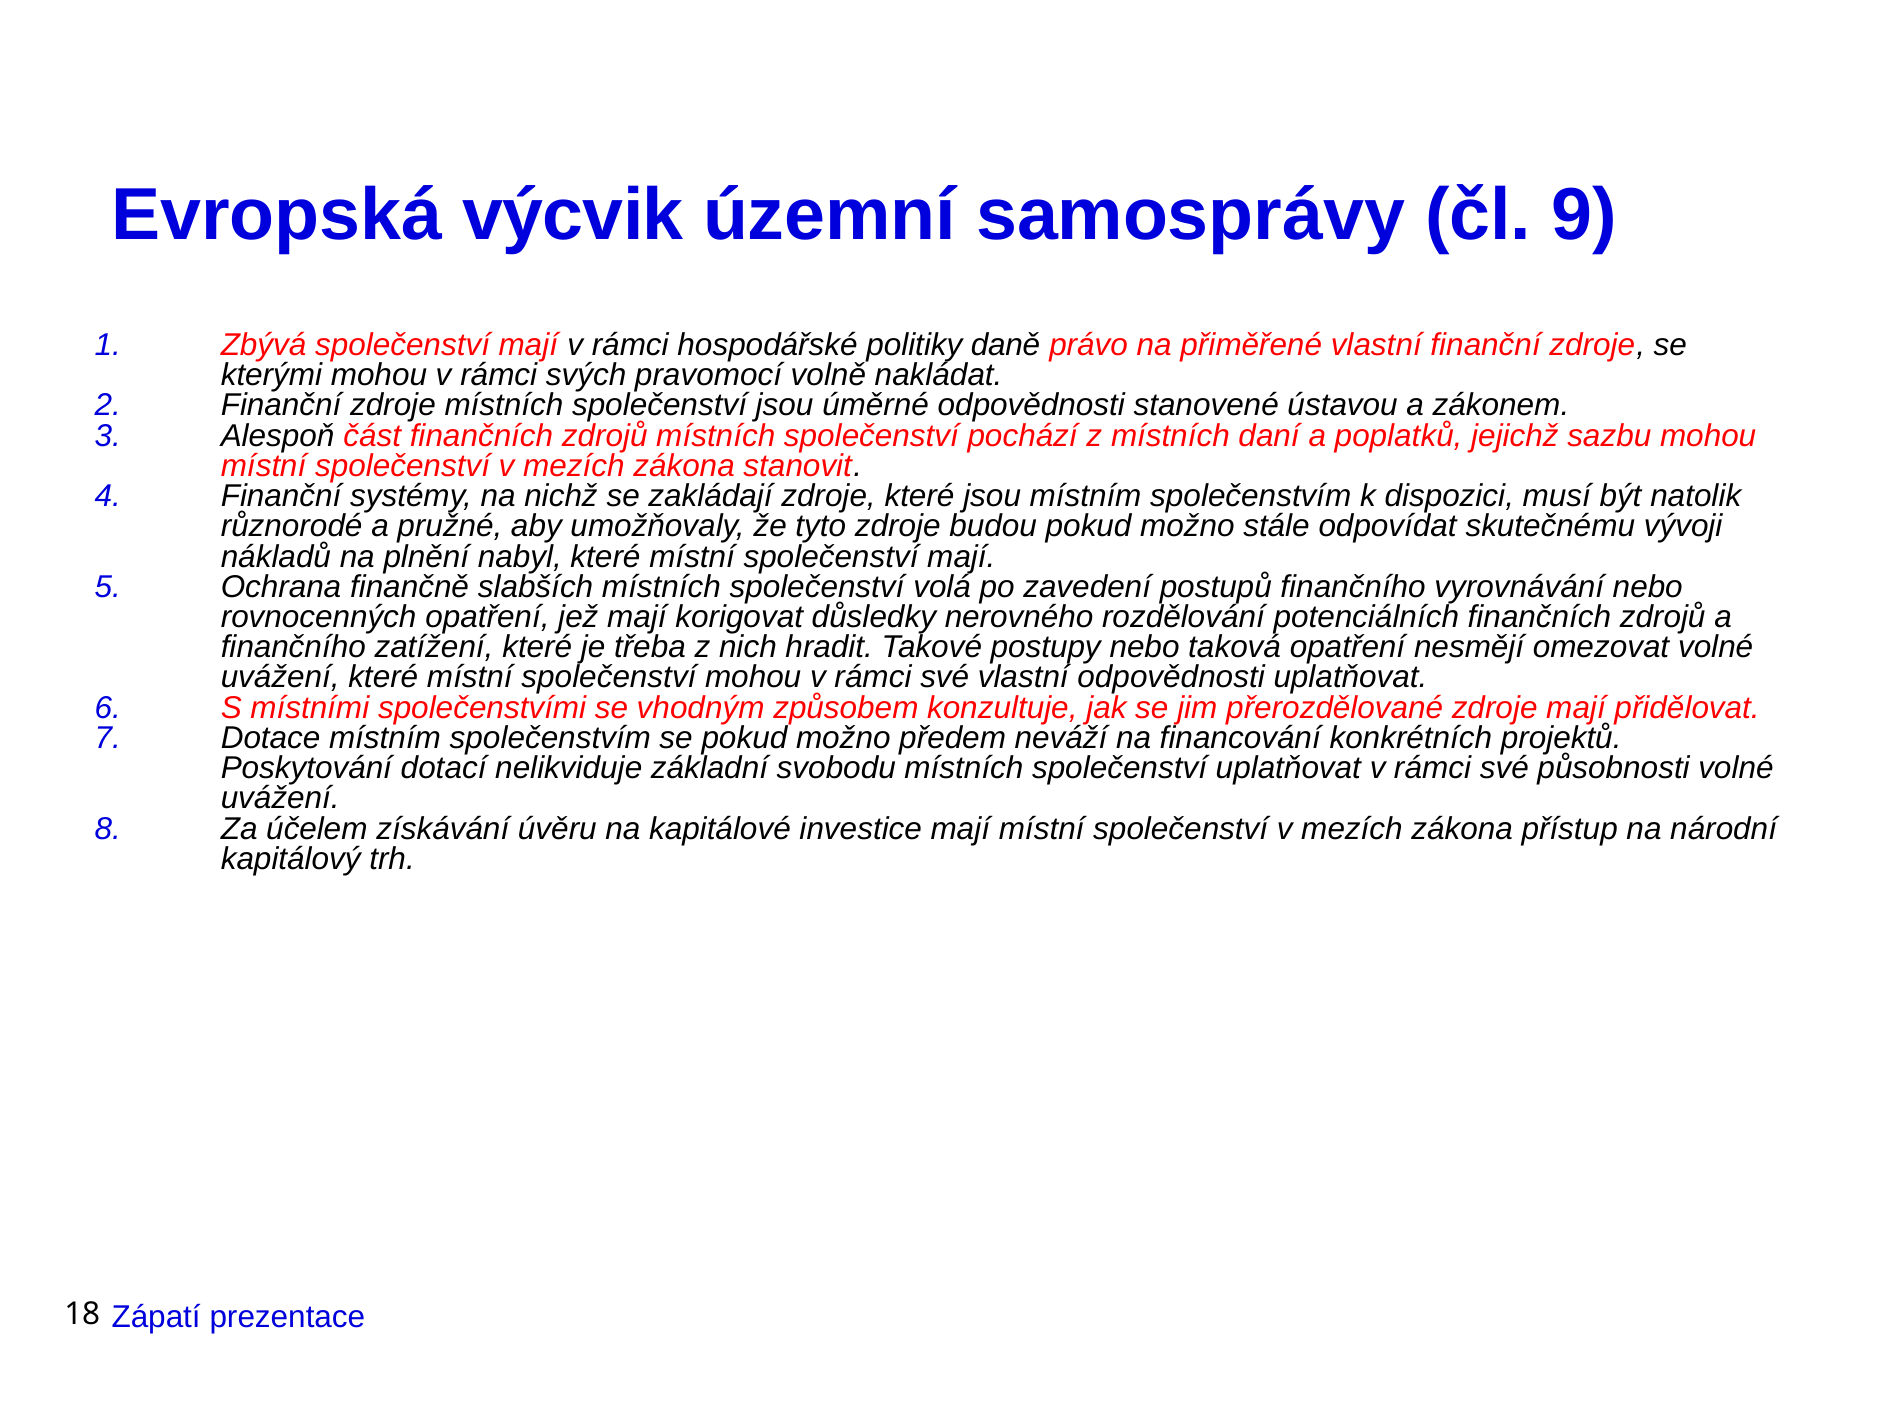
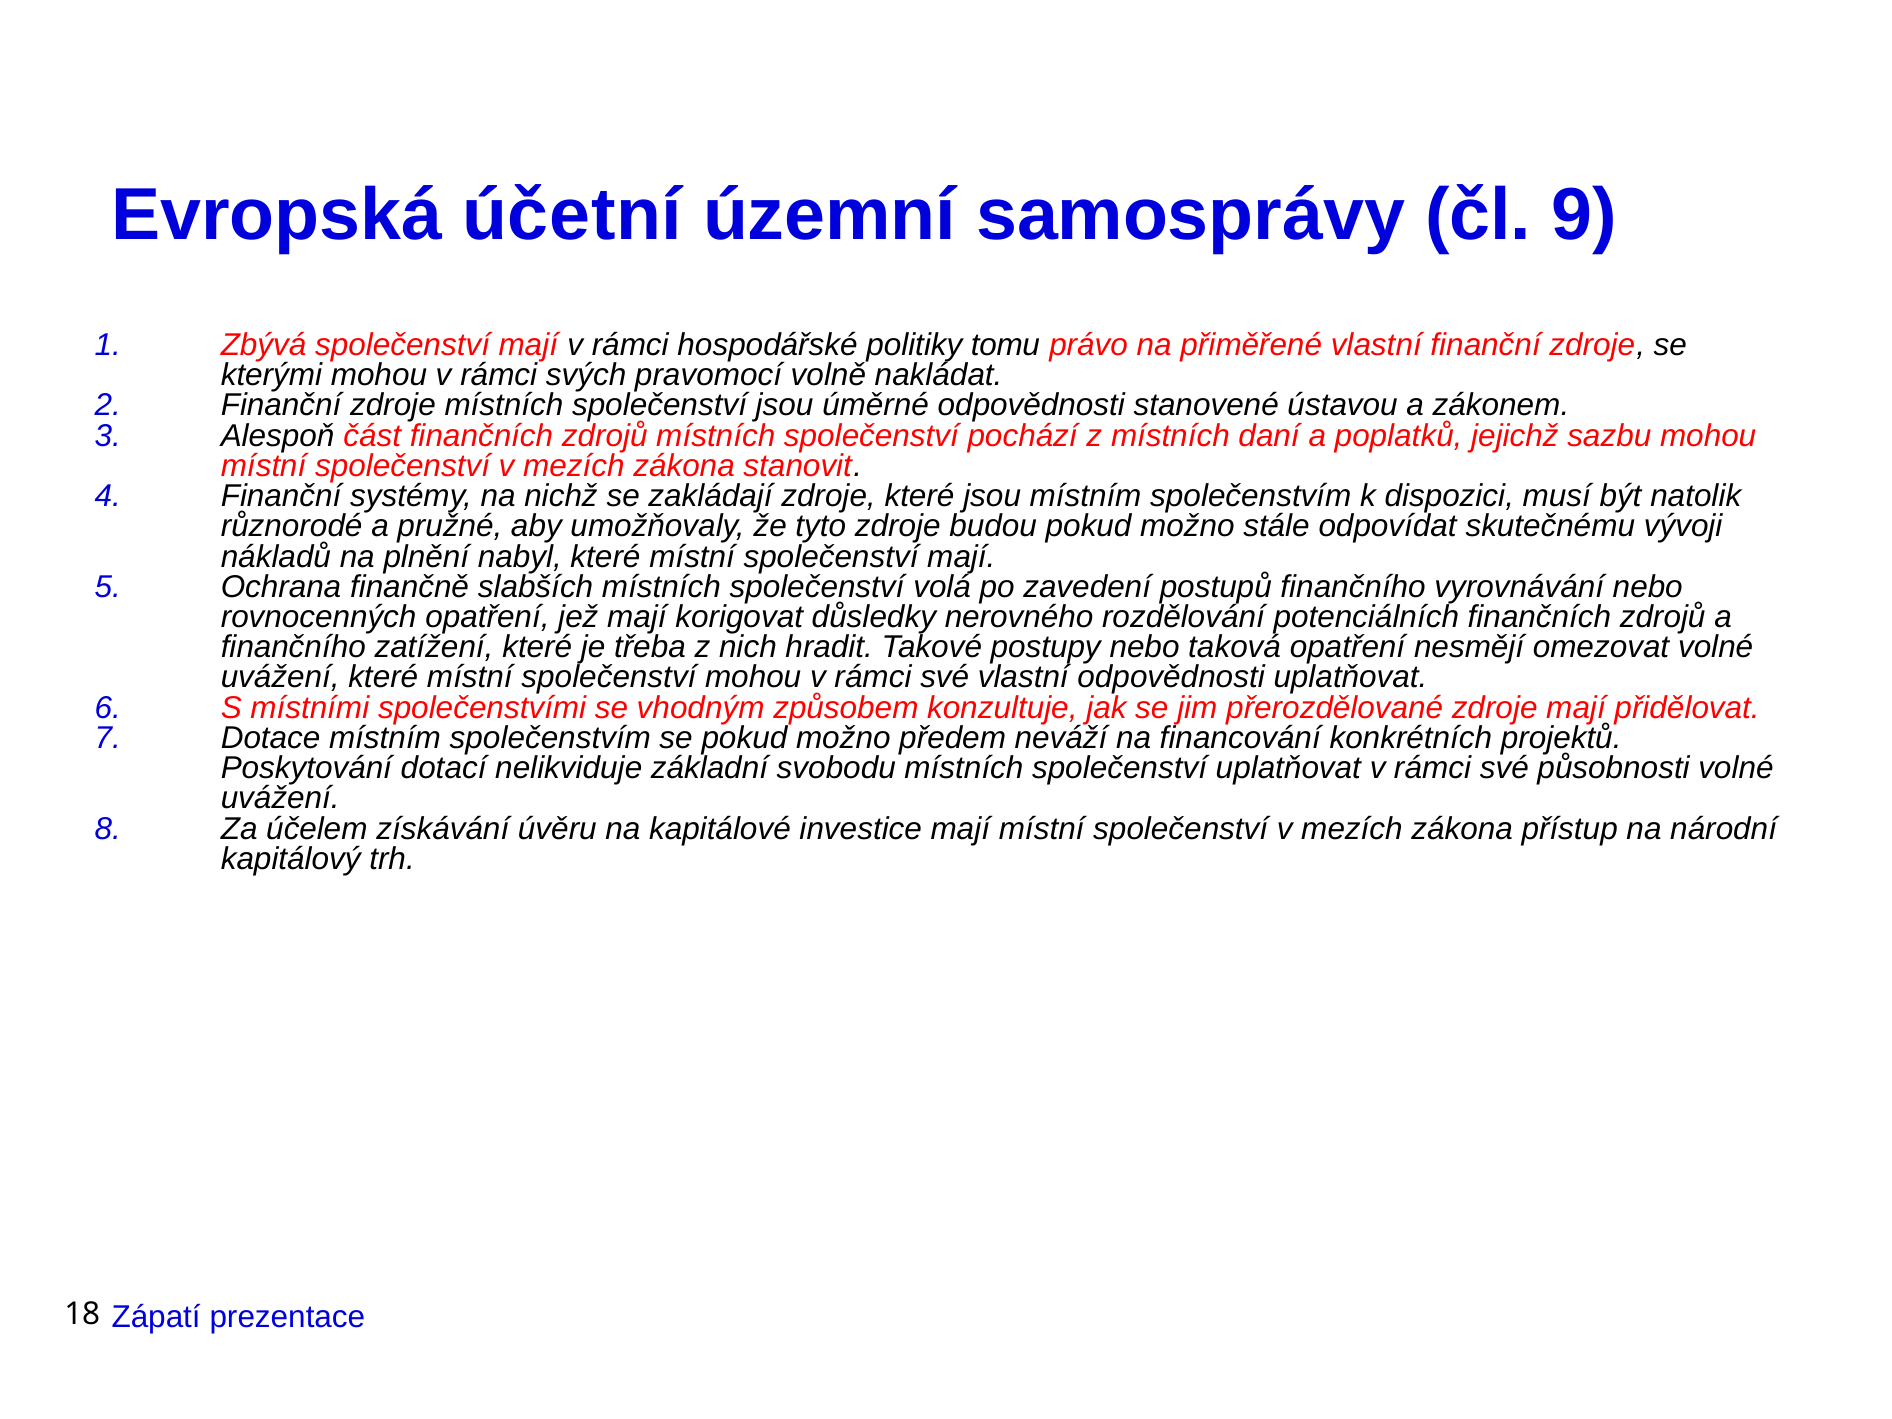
výcvik: výcvik -> účetní
daně: daně -> tomu
